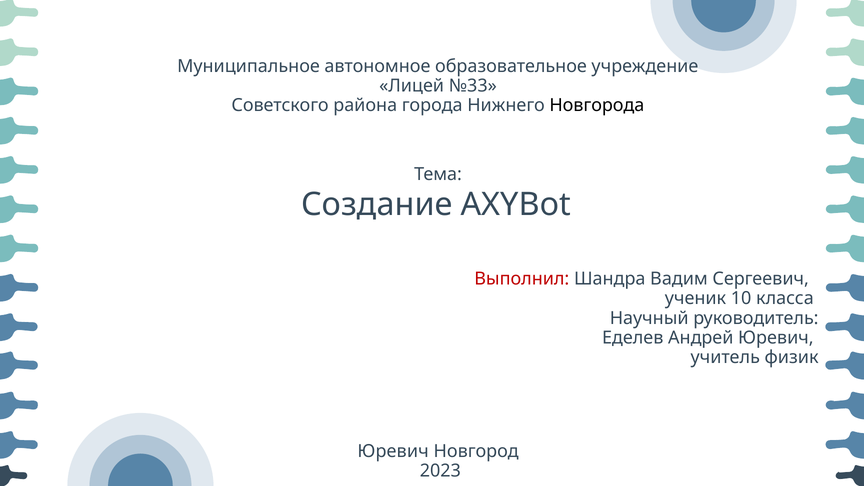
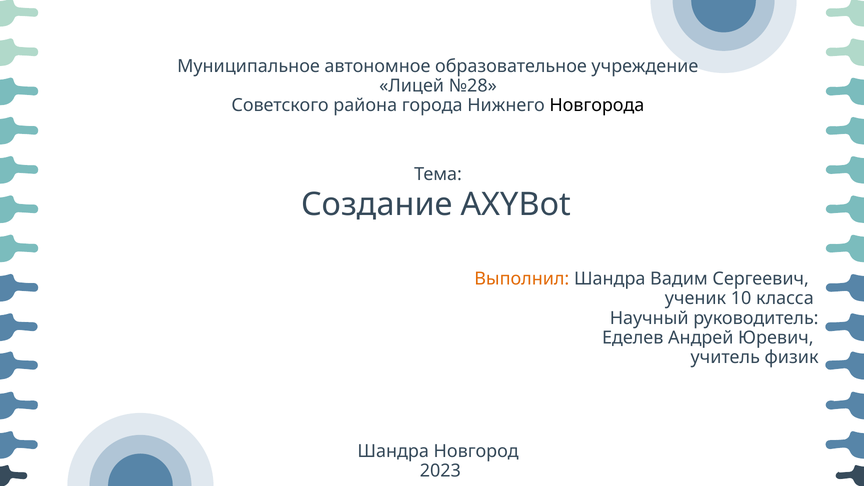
№33: №33 -> №28
Выполнил colour: red -> orange
Юревич at (393, 451): Юревич -> Шандра
